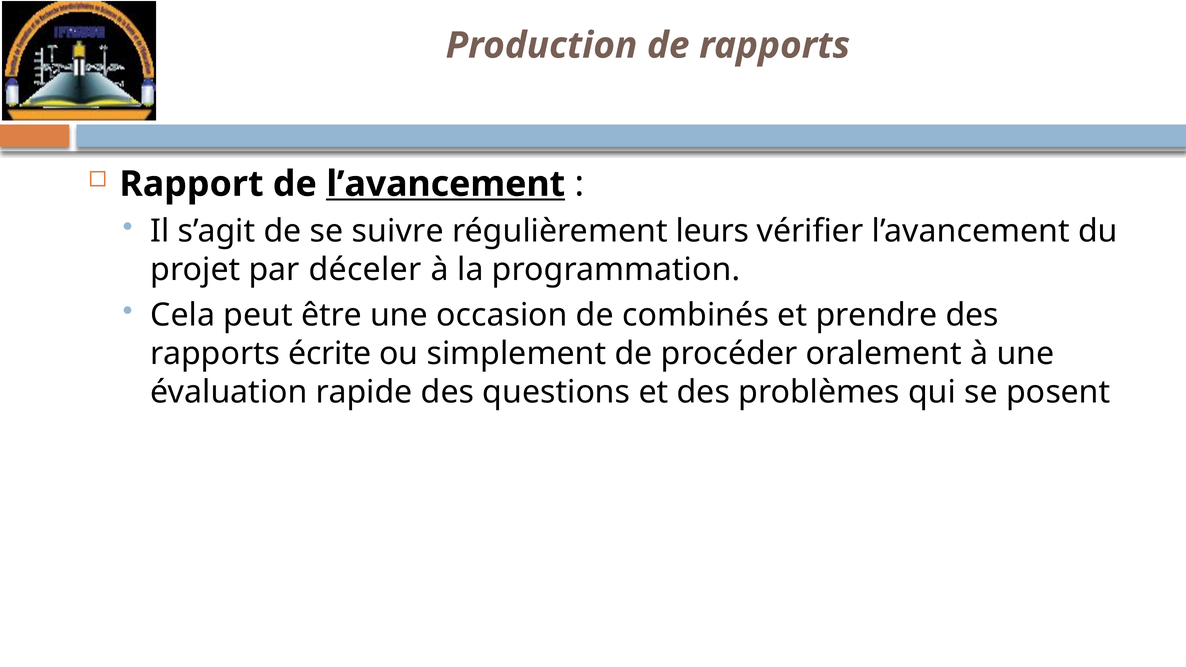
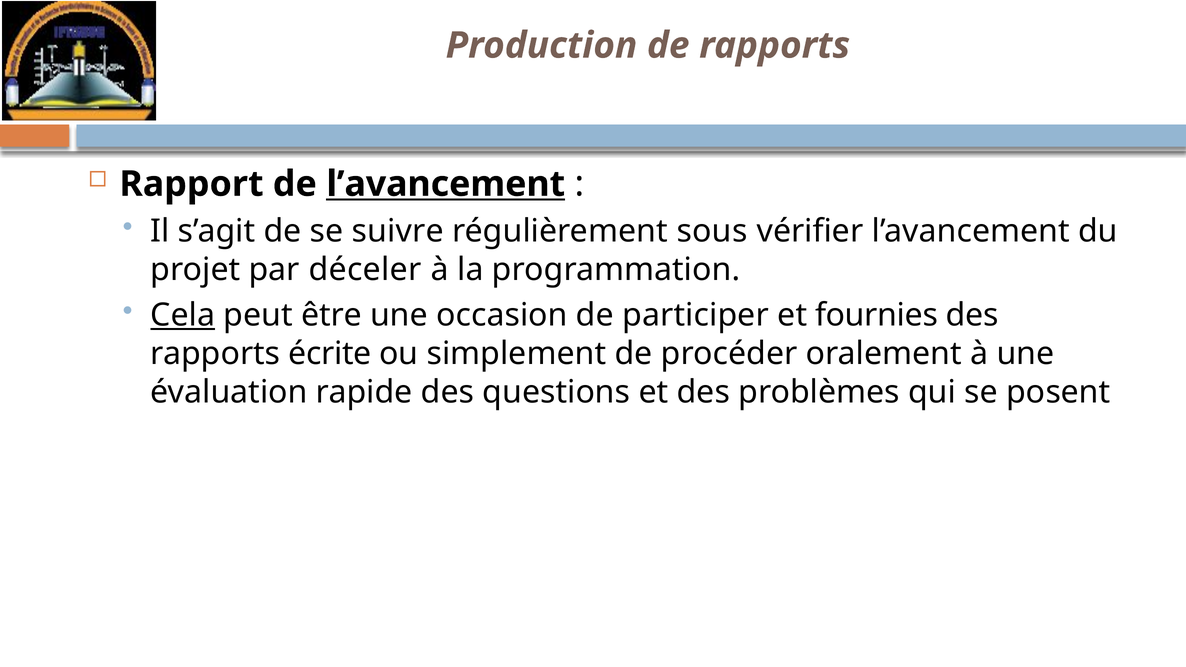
leurs: leurs -> sous
Cela underline: none -> present
combinés: combinés -> participer
prendre: prendre -> fournies
